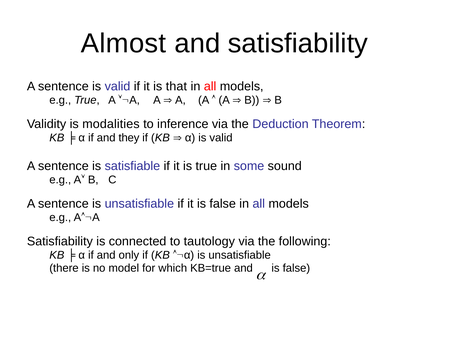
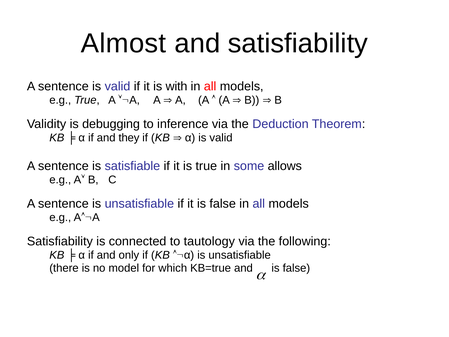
that: that -> with
modalities: modalities -> debugging
sound: sound -> allows
